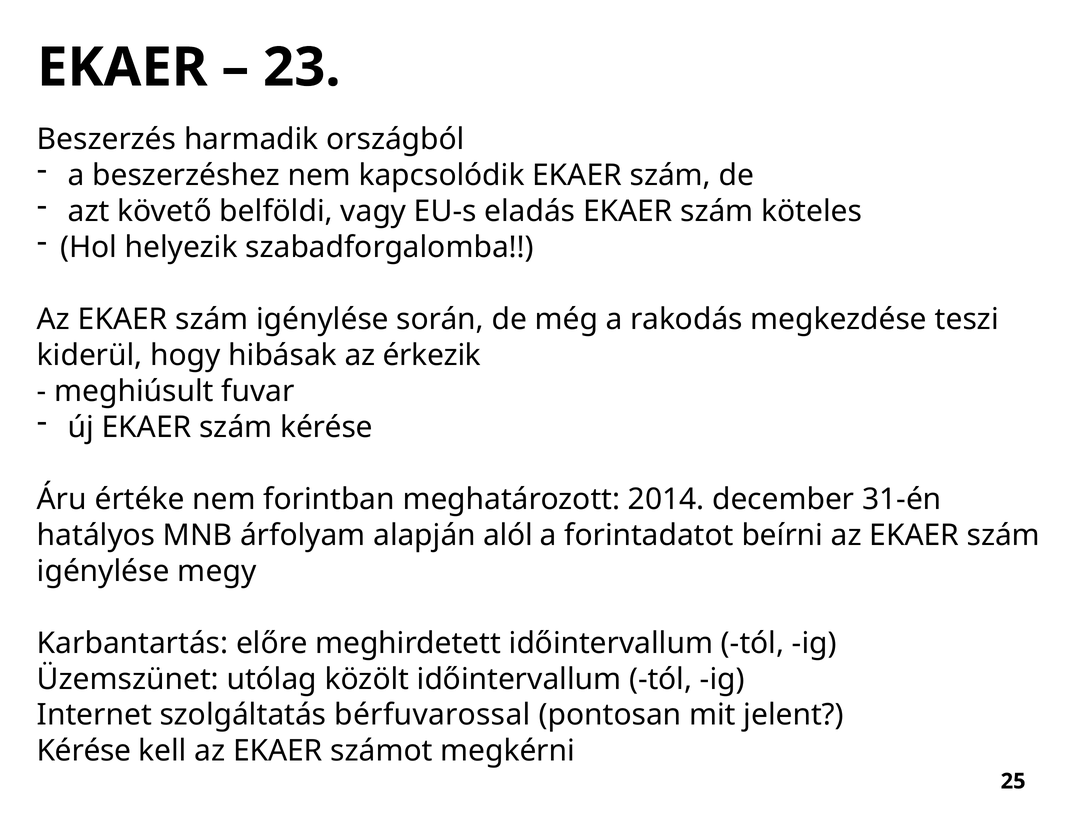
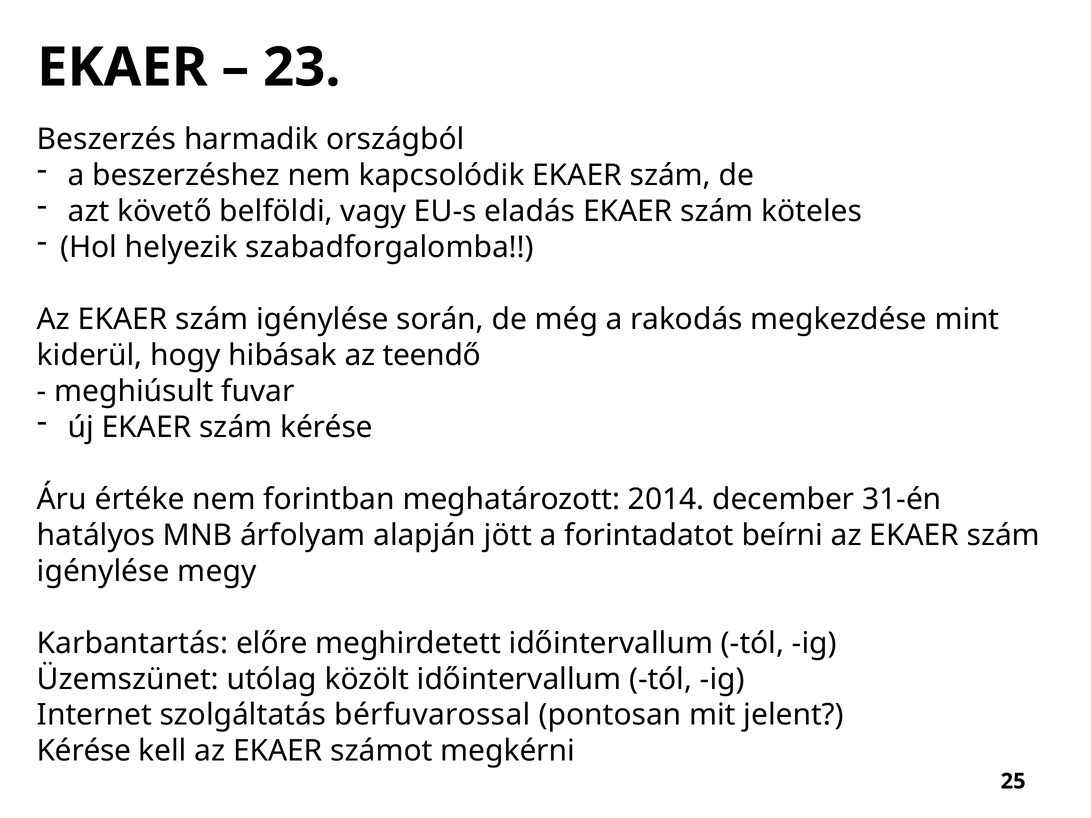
teszi: teszi -> mint
érkezik: érkezik -> teendő
alól: alól -> jött
